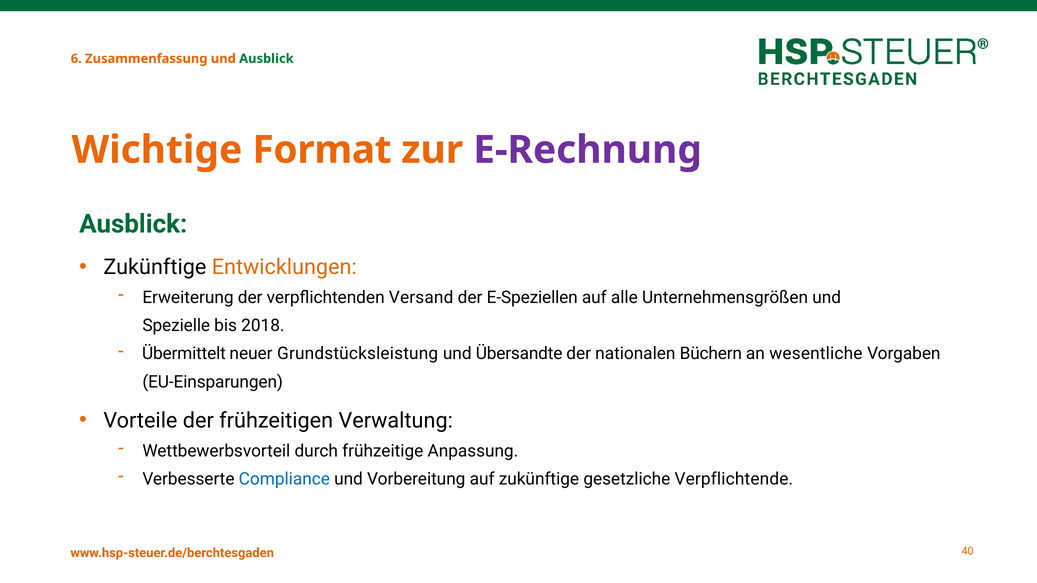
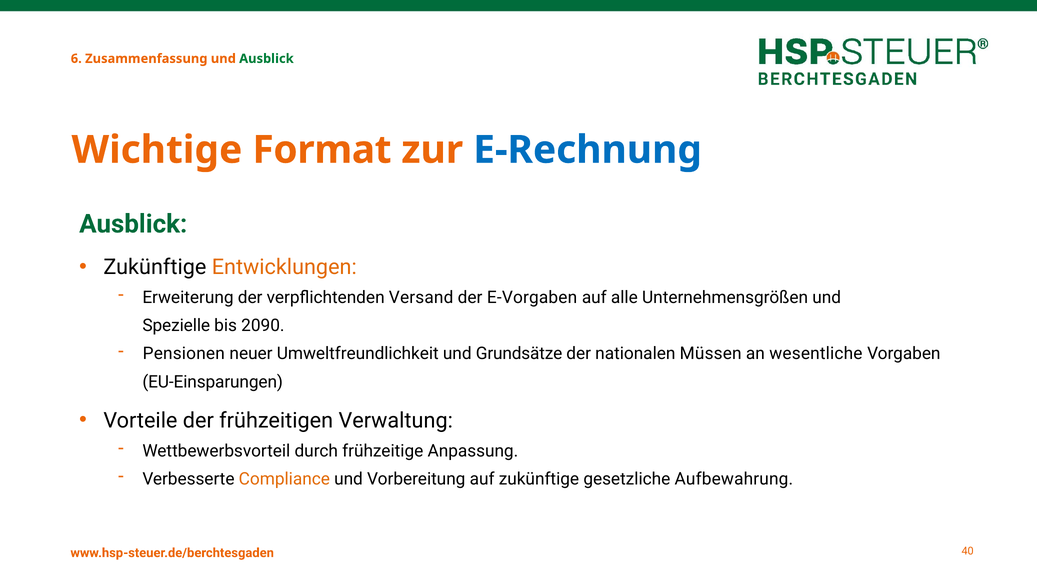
E-Rechnung colour: purple -> blue
E-Speziellen: E-Speziellen -> E-Vorgaben
2018: 2018 -> 2090
Übermittelt: Übermittelt -> Pensionen
Grundstücksleistung: Grundstücksleistung -> Umweltfreundlichkeit
Übersandte: Übersandte -> Grundsätze
Büchern: Büchern -> Müssen
Compliance colour: blue -> orange
Verpflichtende: Verpflichtende -> Aufbewahrung
